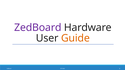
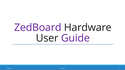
Guide colour: orange -> purple
